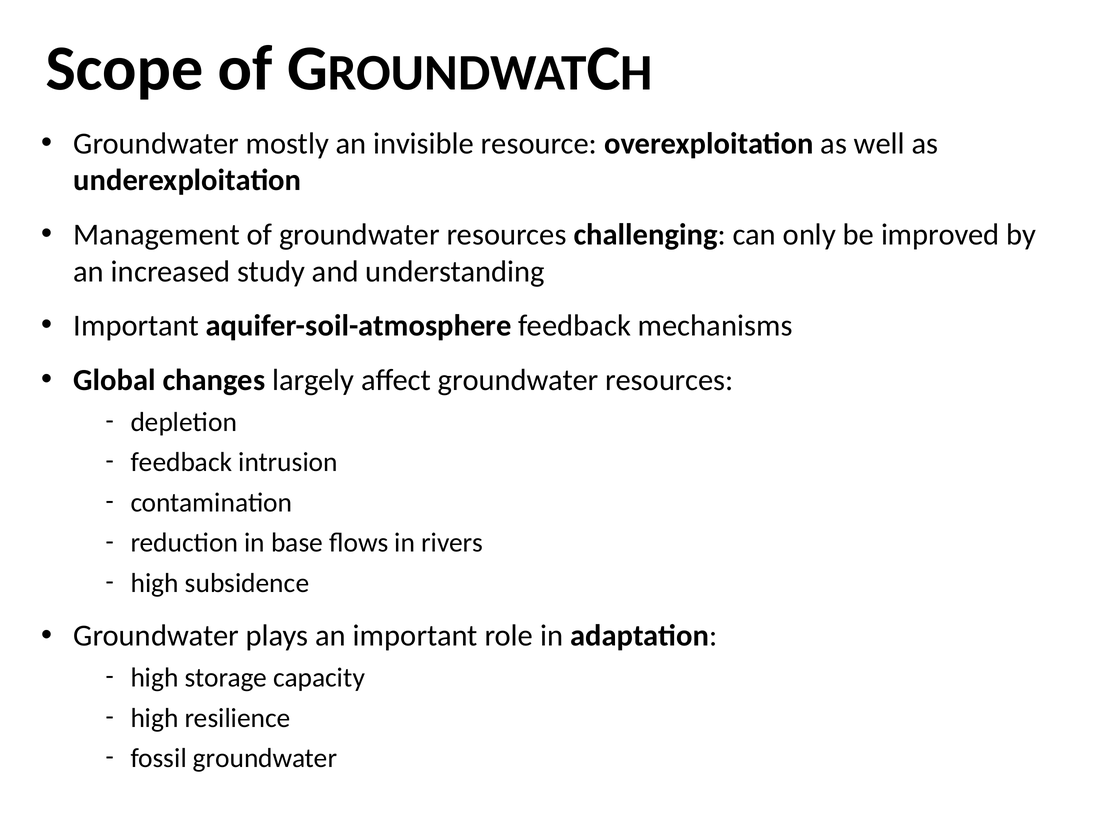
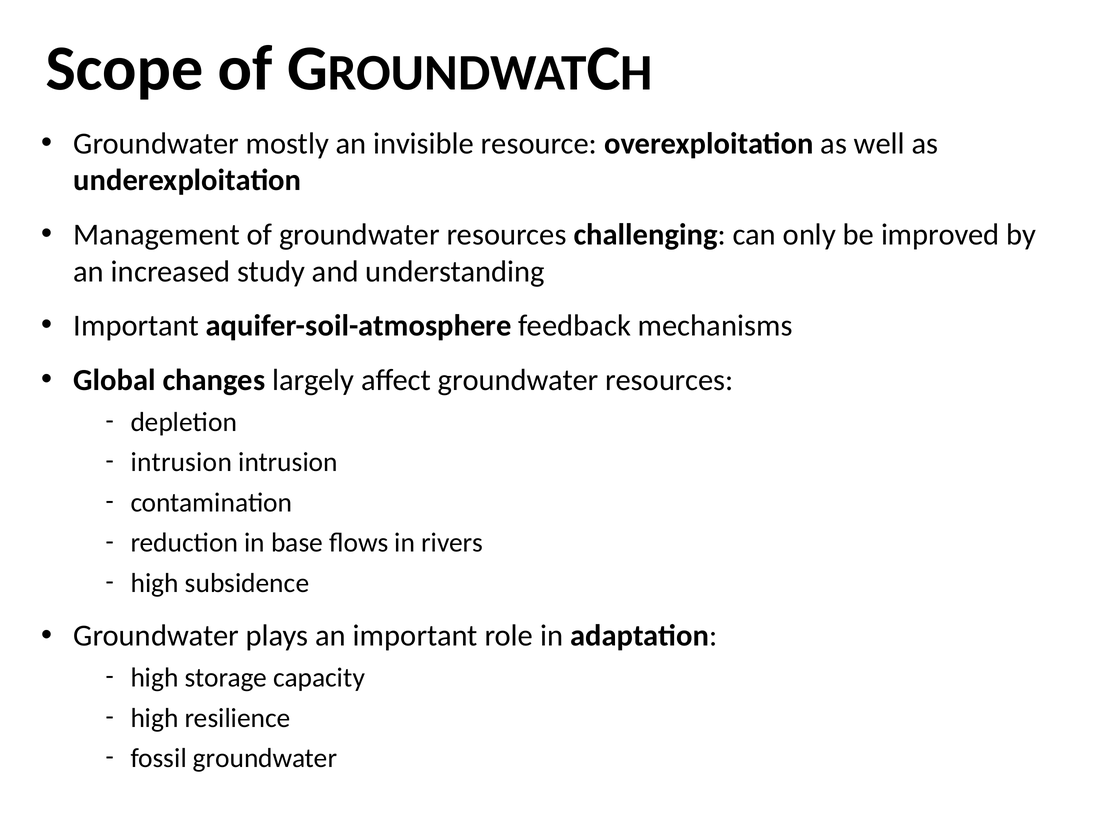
feedback at (181, 462): feedback -> intrusion
